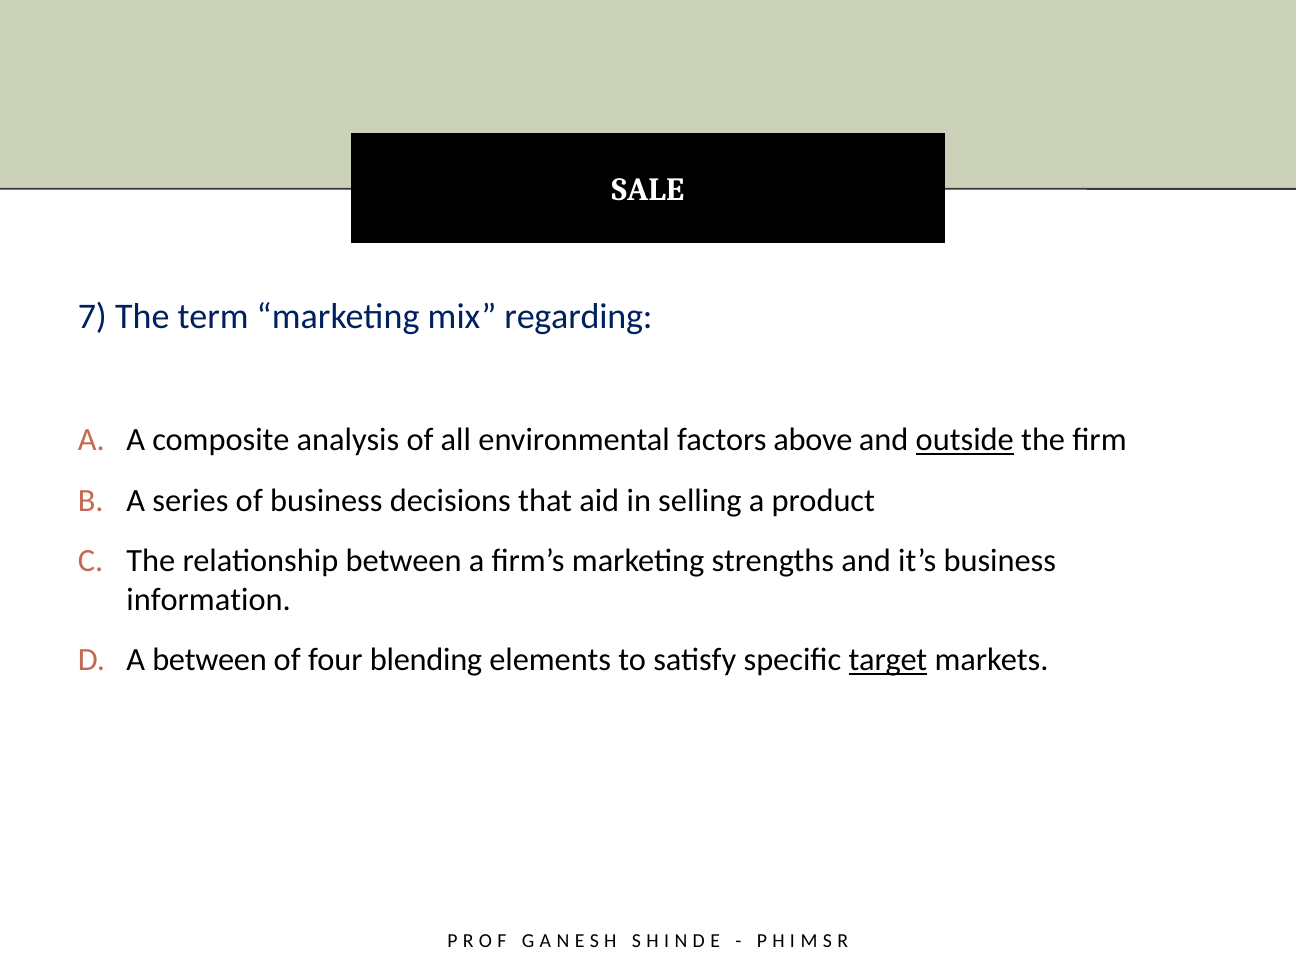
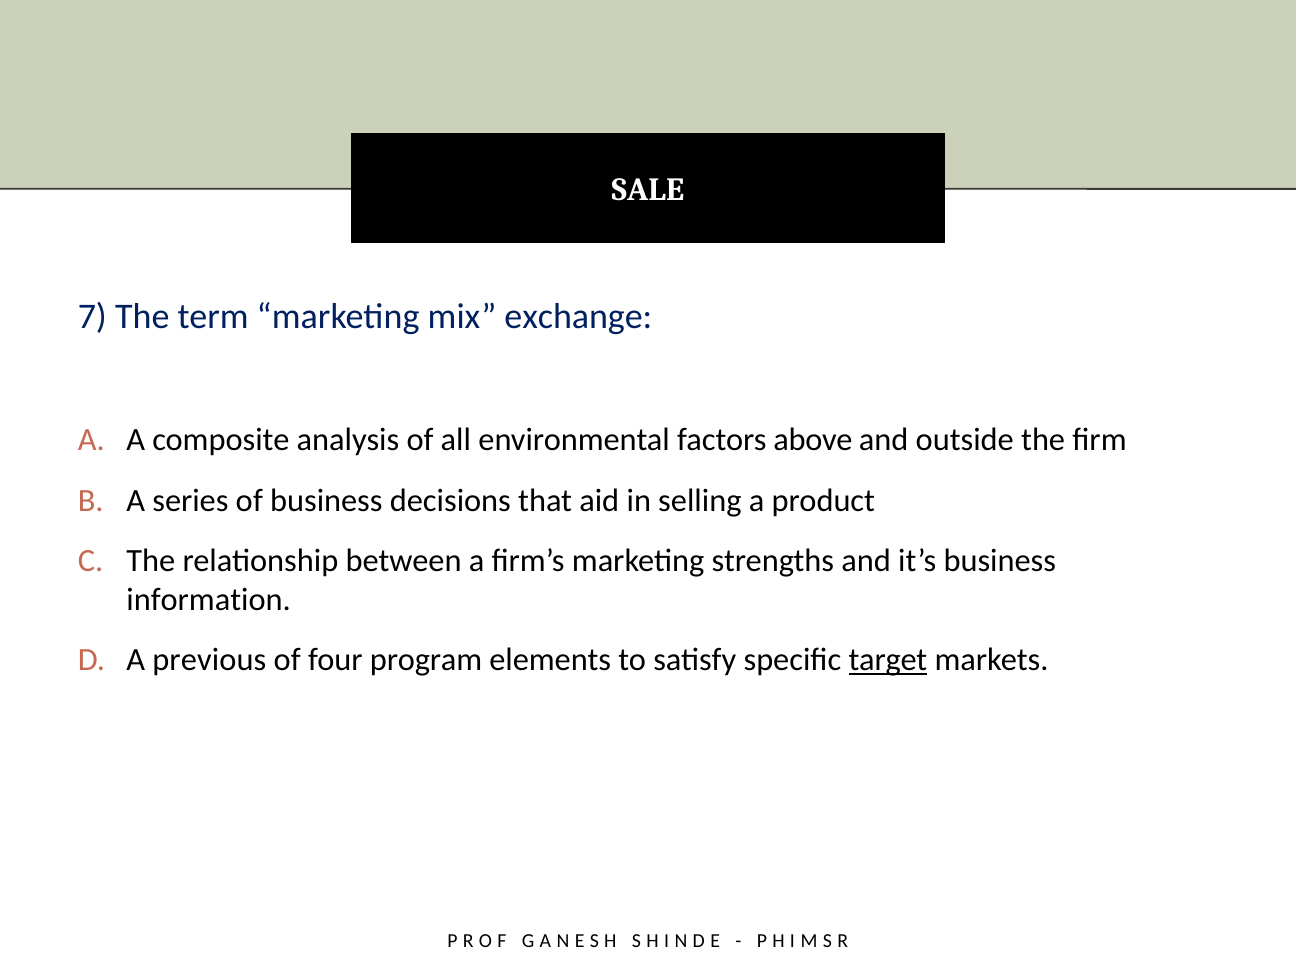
regarding: regarding -> exchange
outside underline: present -> none
A between: between -> previous
blending: blending -> program
